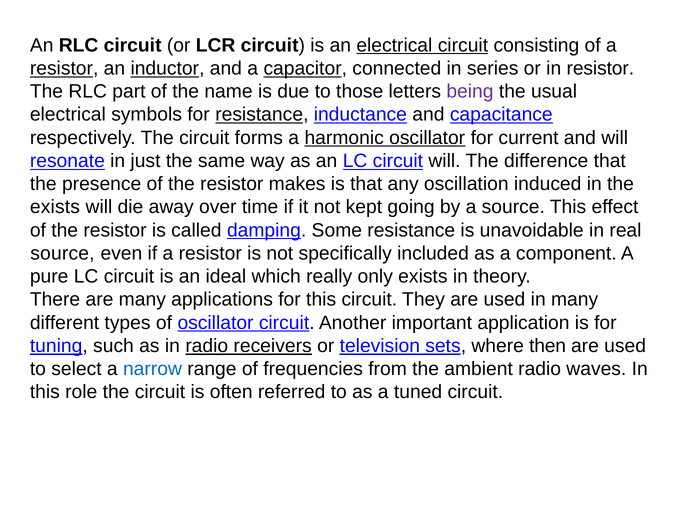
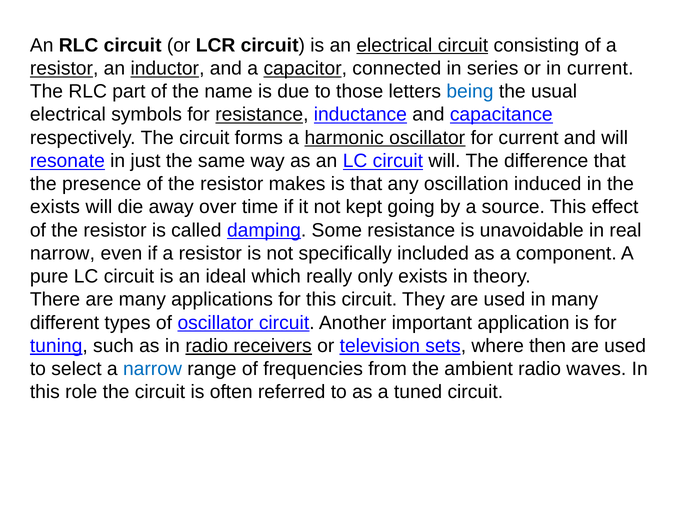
in resistor: resistor -> current
being colour: purple -> blue
source at (62, 253): source -> narrow
